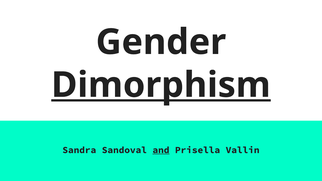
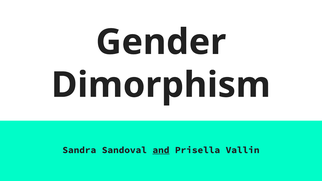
Dimorphism underline: present -> none
